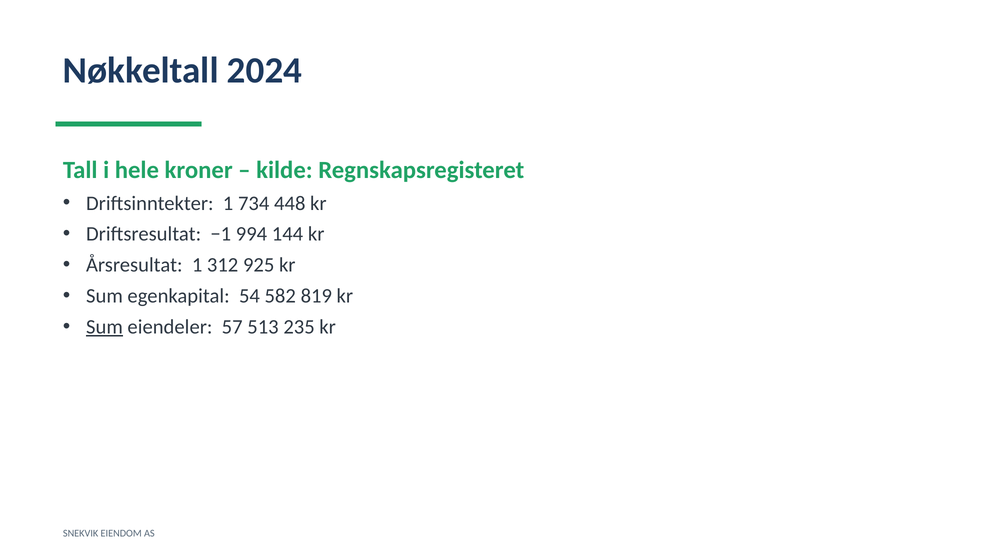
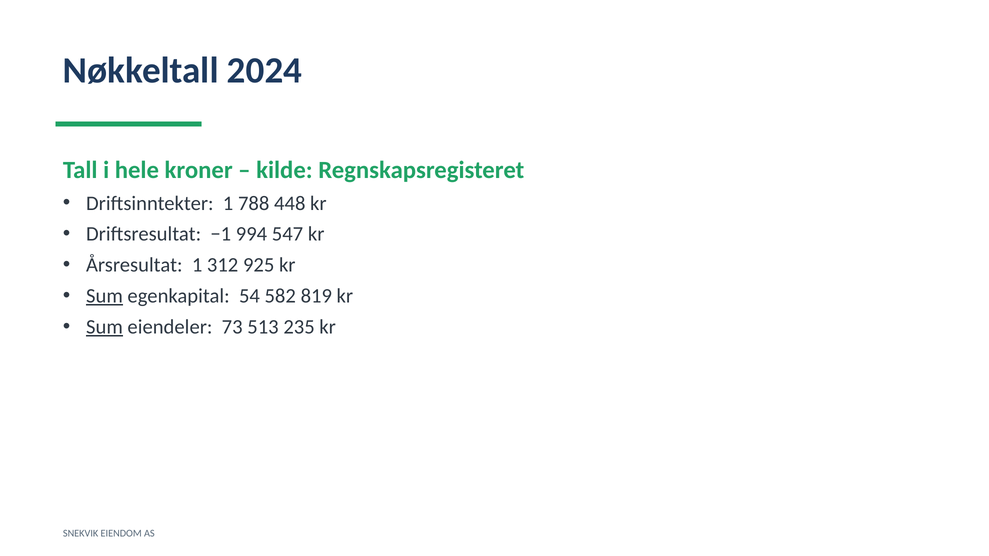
734: 734 -> 788
144: 144 -> 547
Sum at (104, 296) underline: none -> present
57: 57 -> 73
